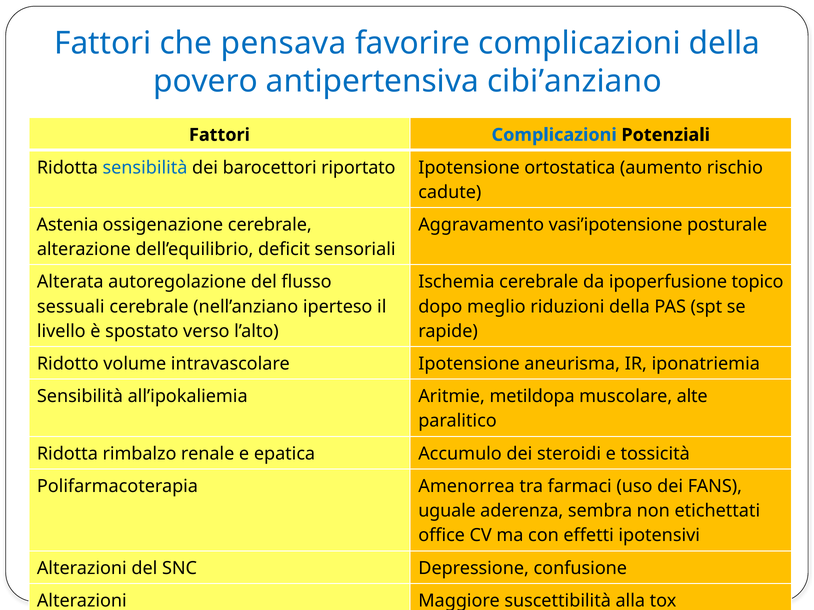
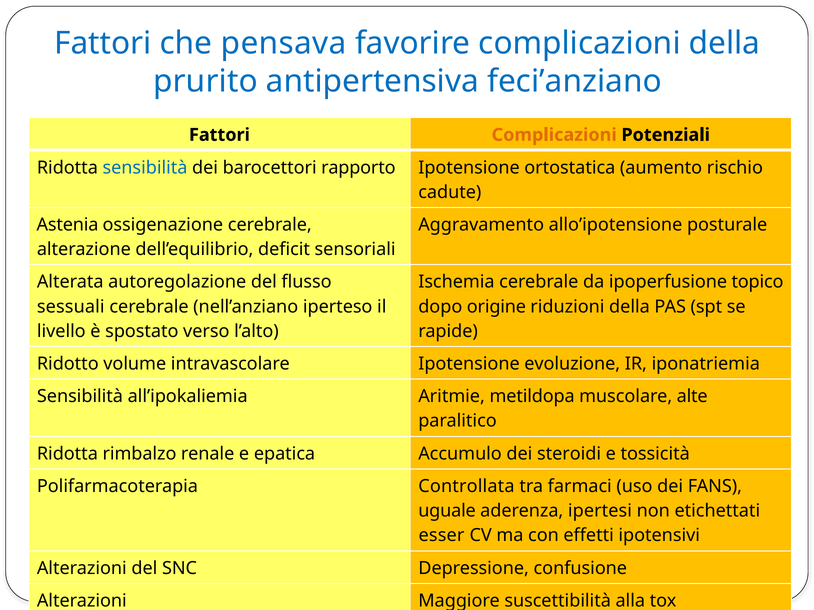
povero: povero -> prurito
cibi’anziano: cibi’anziano -> feci’anziano
Complicazioni at (554, 135) colour: blue -> orange
riportato: riportato -> rapporto
vasi’ipotensione: vasi’ipotensione -> allo’ipotensione
meglio: meglio -> origine
aneurisma: aneurisma -> evoluzione
Amenorrea: Amenorrea -> Controllata
sembra: sembra -> ipertesi
office: office -> esser
